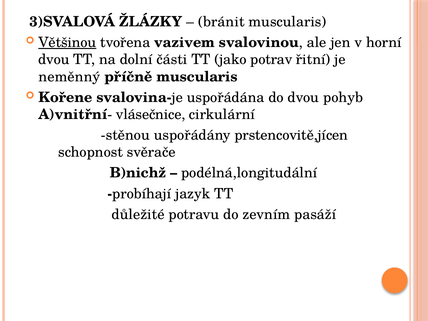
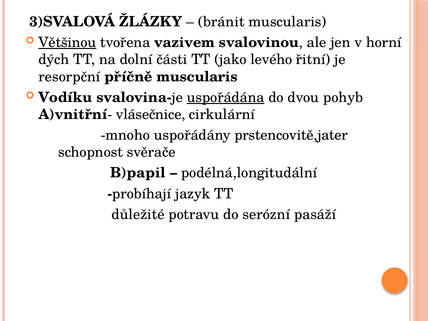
dvou at (54, 60): dvou -> dých
potrav: potrav -> levého
neměnný: neměnný -> resorpční
Kořene: Kořene -> Vodíku
uspořádána underline: none -> present
stěnou: stěnou -> mnoho
prstencovitě,jícen: prstencovitě,jícen -> prstencovitě,jater
B)nichž: B)nichž -> B)papil
zevním: zevním -> serózní
